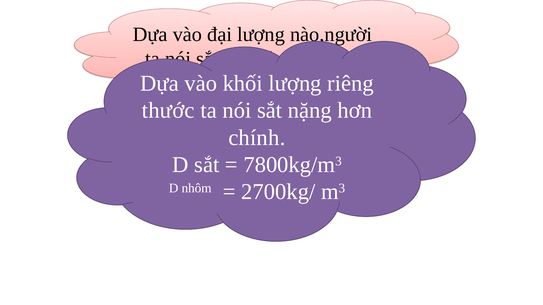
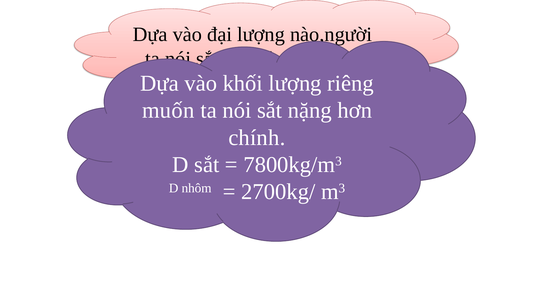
thước: thước -> muốn
